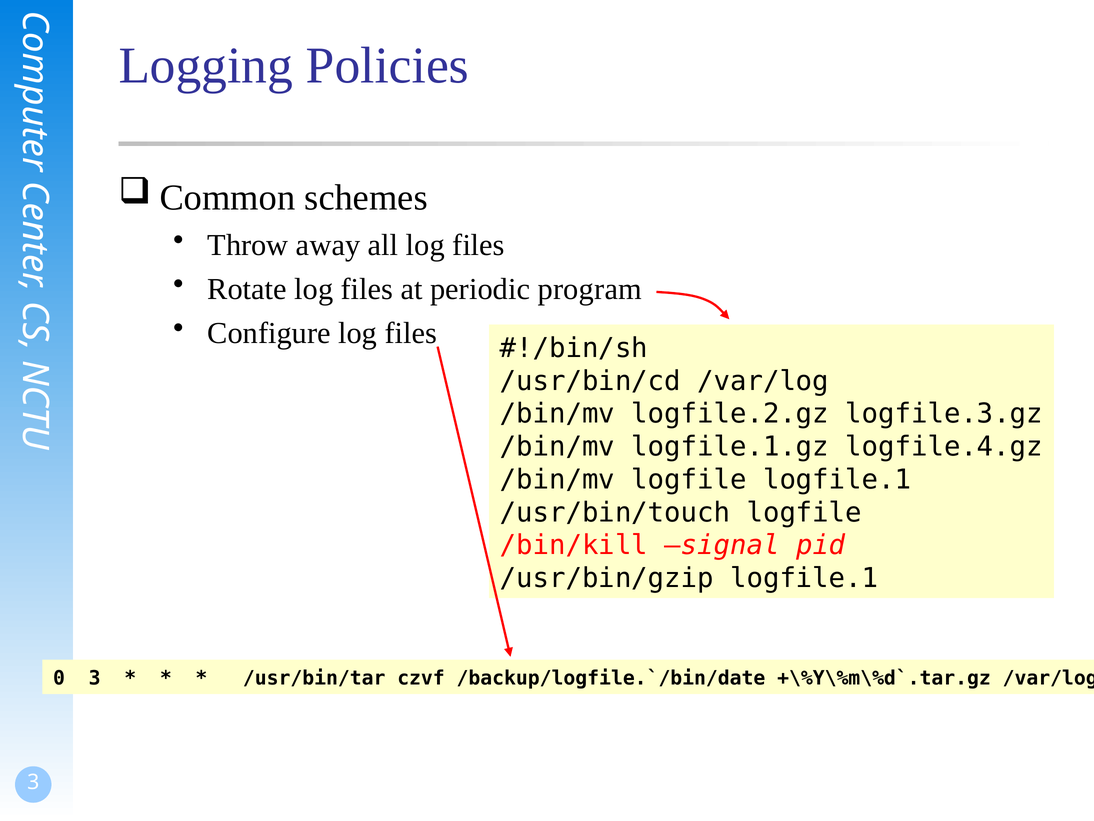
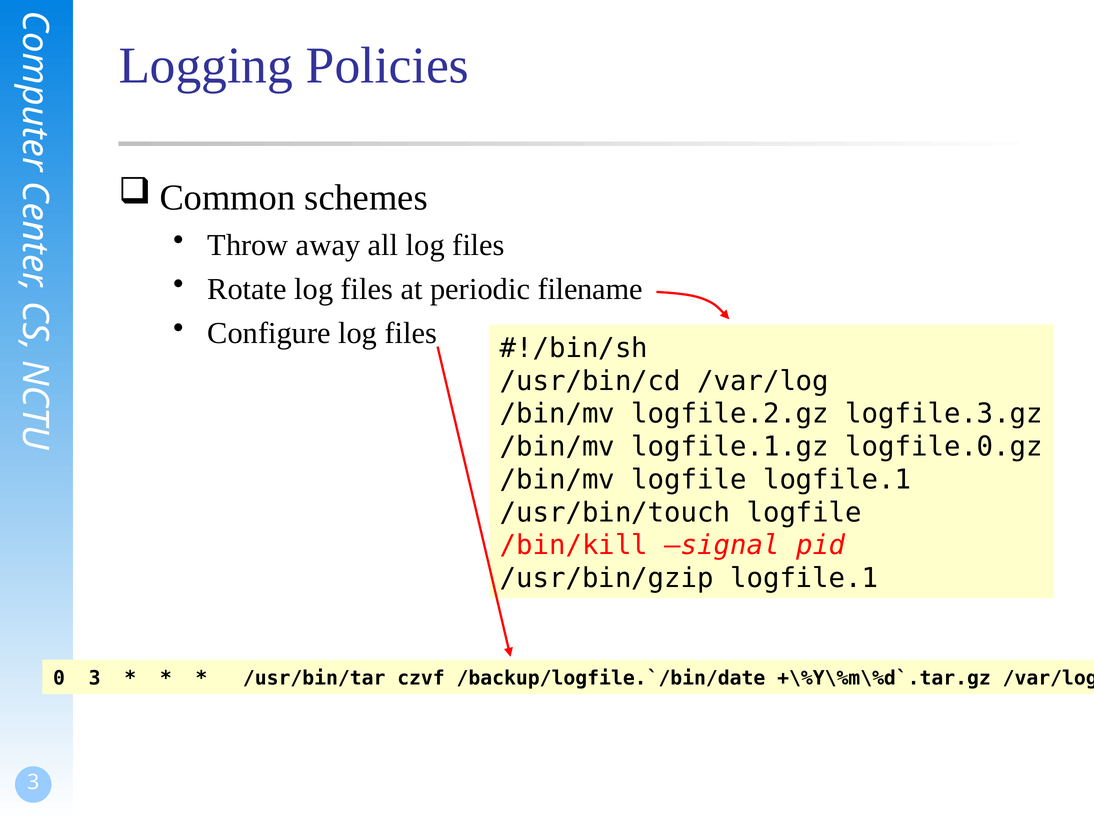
program: program -> filename
logfile.4.gz: logfile.4.gz -> logfile.0.gz
